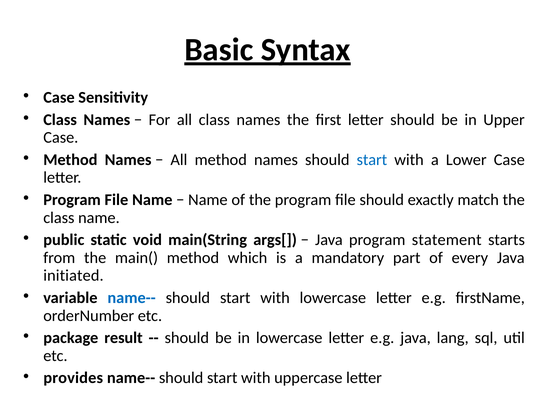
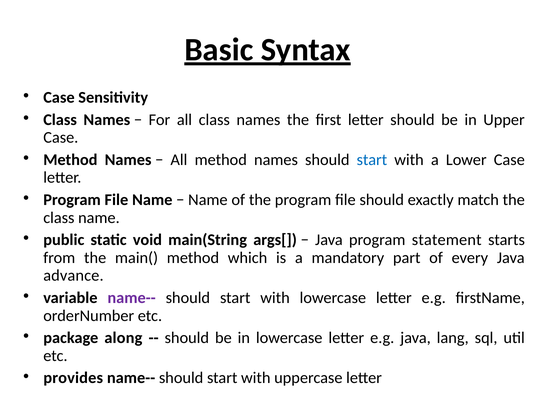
initiated: initiated -> advance
name-- at (132, 298) colour: blue -> purple
result: result -> along
